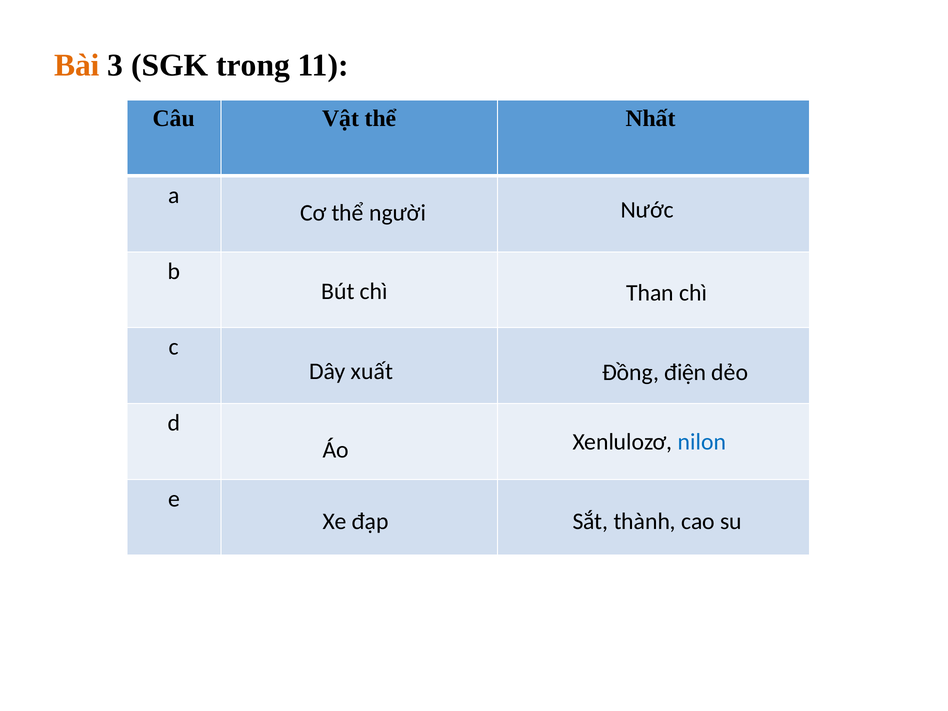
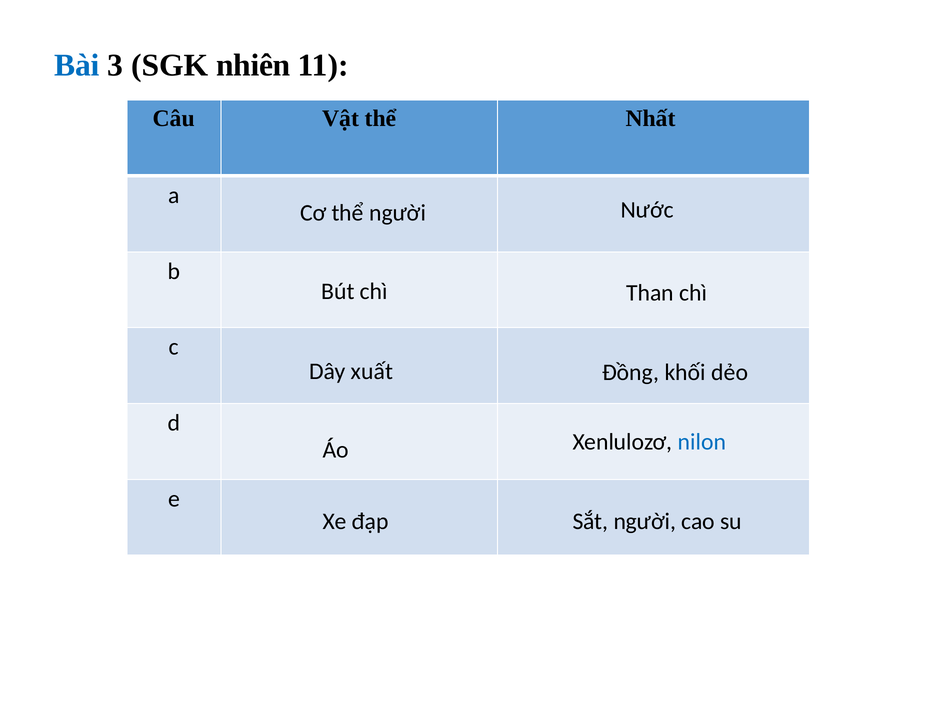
Bài colour: orange -> blue
trong: trong -> nhiên
điện: điện -> khối
Sắt thành: thành -> người
